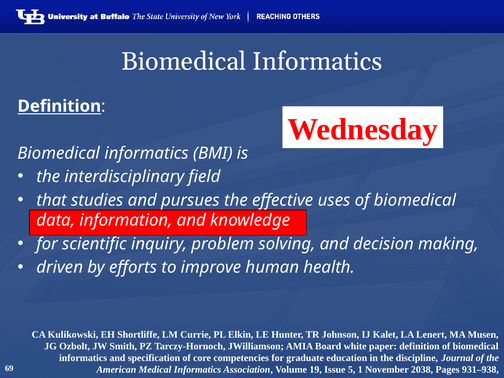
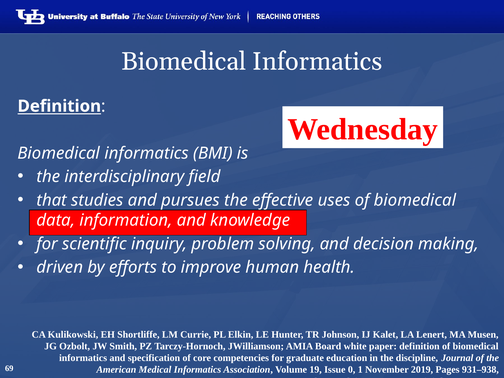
5: 5 -> 0
2038: 2038 -> 2019
